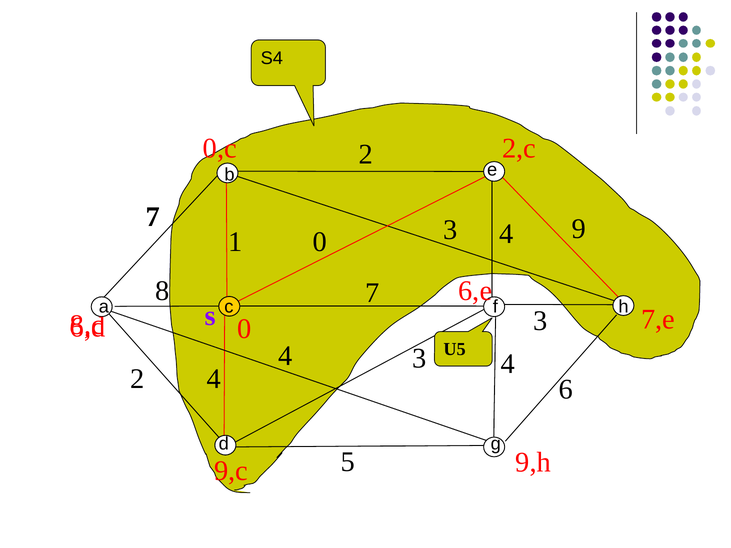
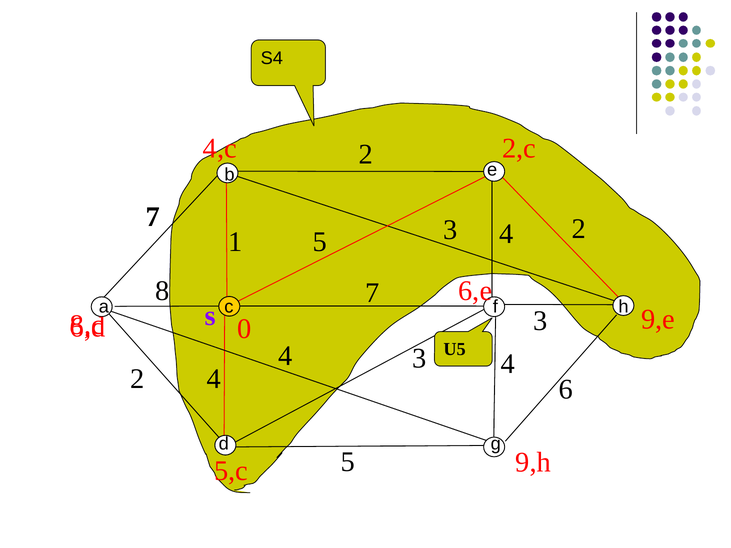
0,c: 0,c -> 4,c
1 0: 0 -> 5
4 9: 9 -> 2
7,e: 7,e -> 9,e
9,c: 9,c -> 5,c
